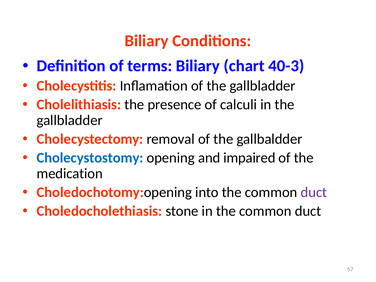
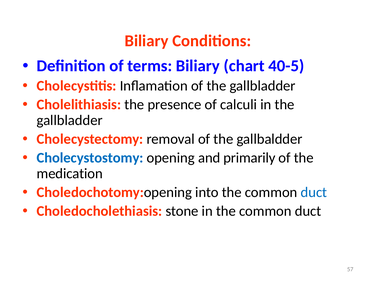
40-3: 40-3 -> 40-5
impaired: impaired -> primarily
duct at (314, 192) colour: purple -> blue
